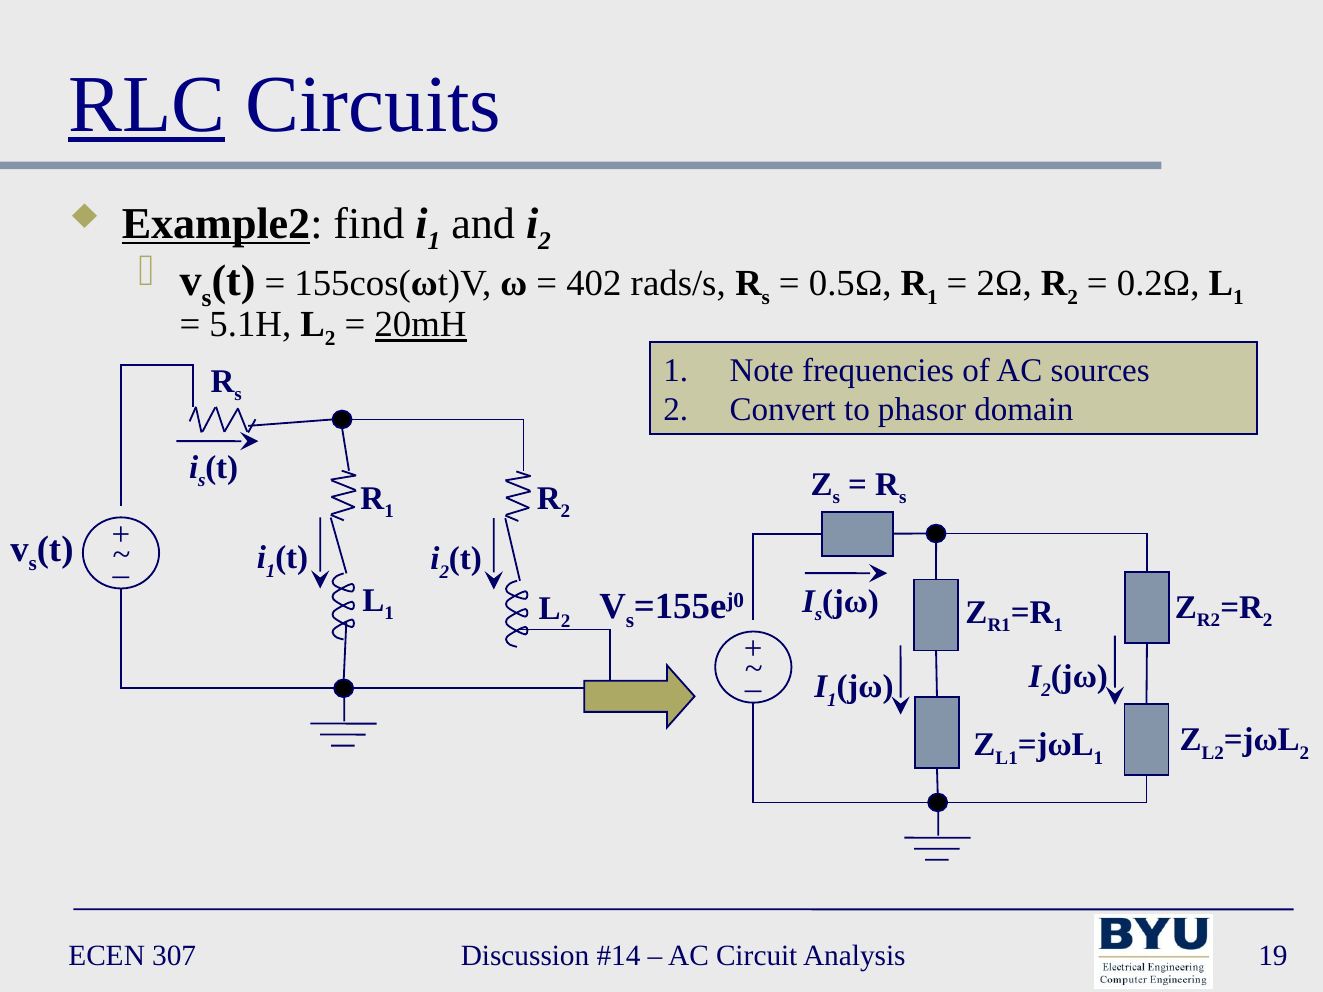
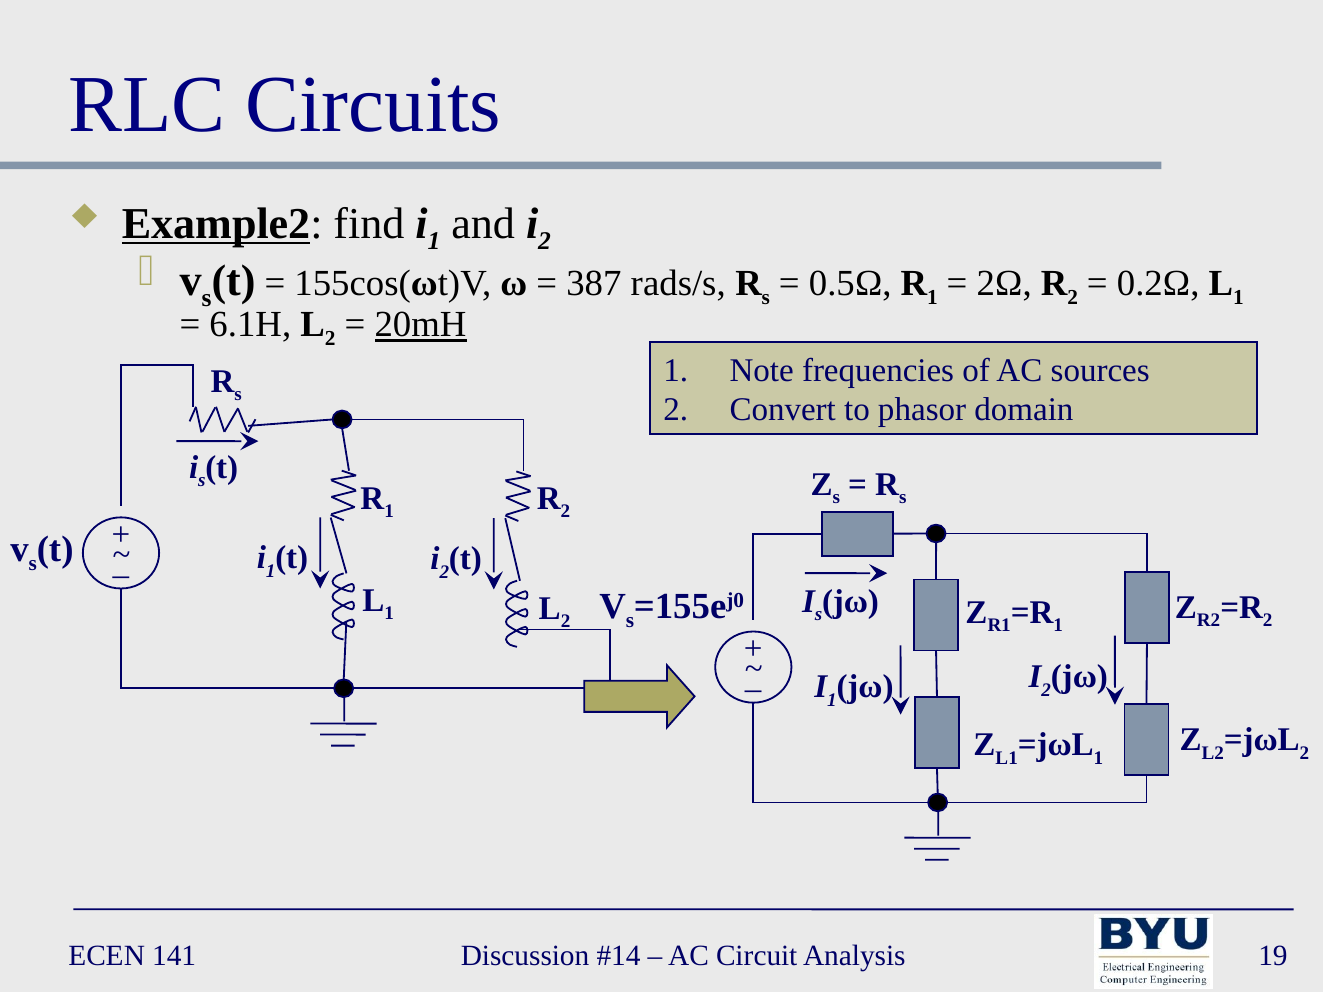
RLC underline: present -> none
402: 402 -> 387
5.1H: 5.1H -> 6.1H
307: 307 -> 141
